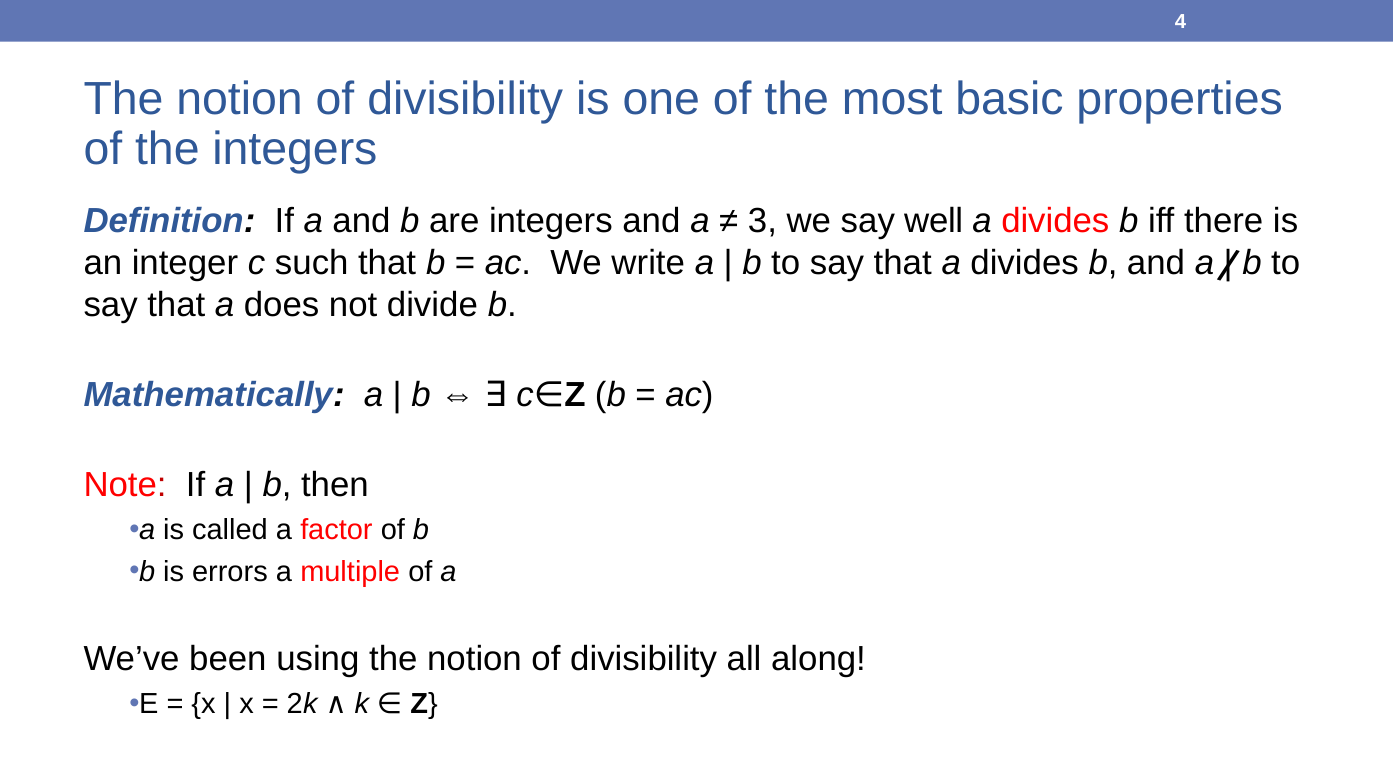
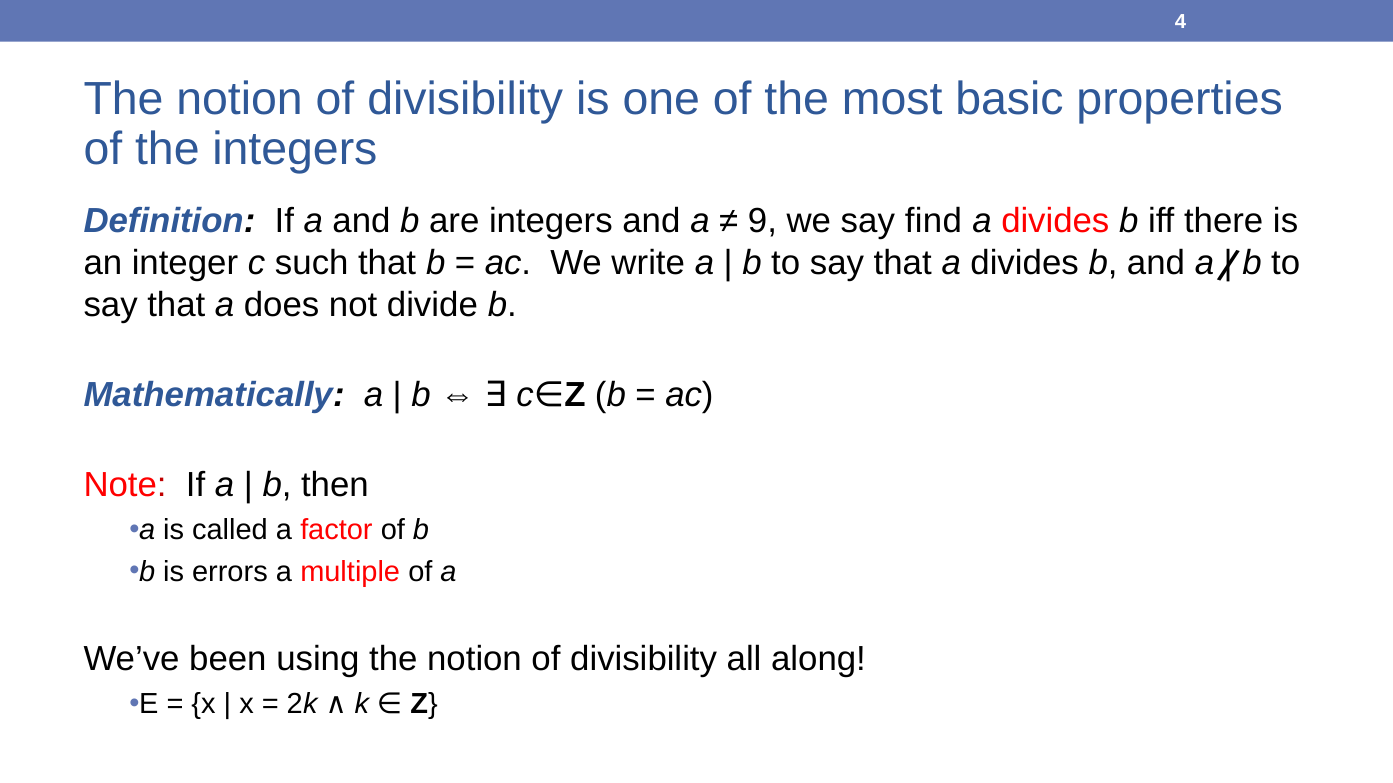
3: 3 -> 9
well: well -> find
